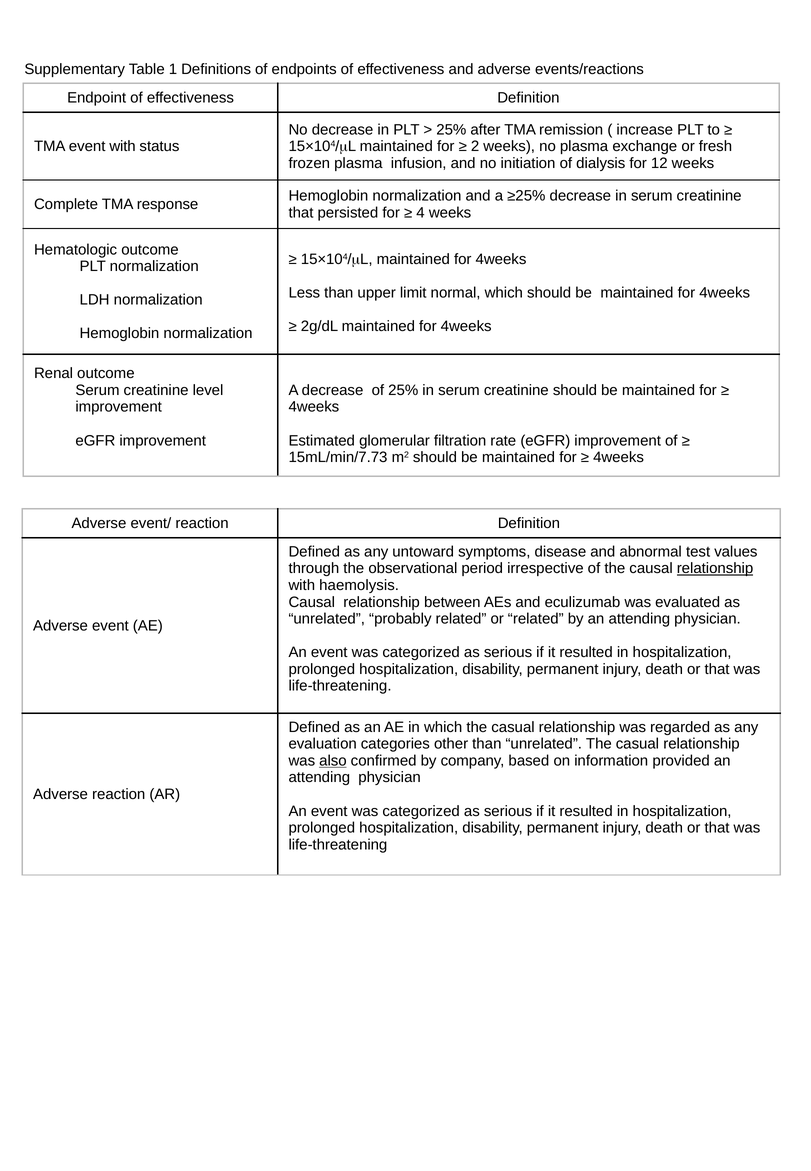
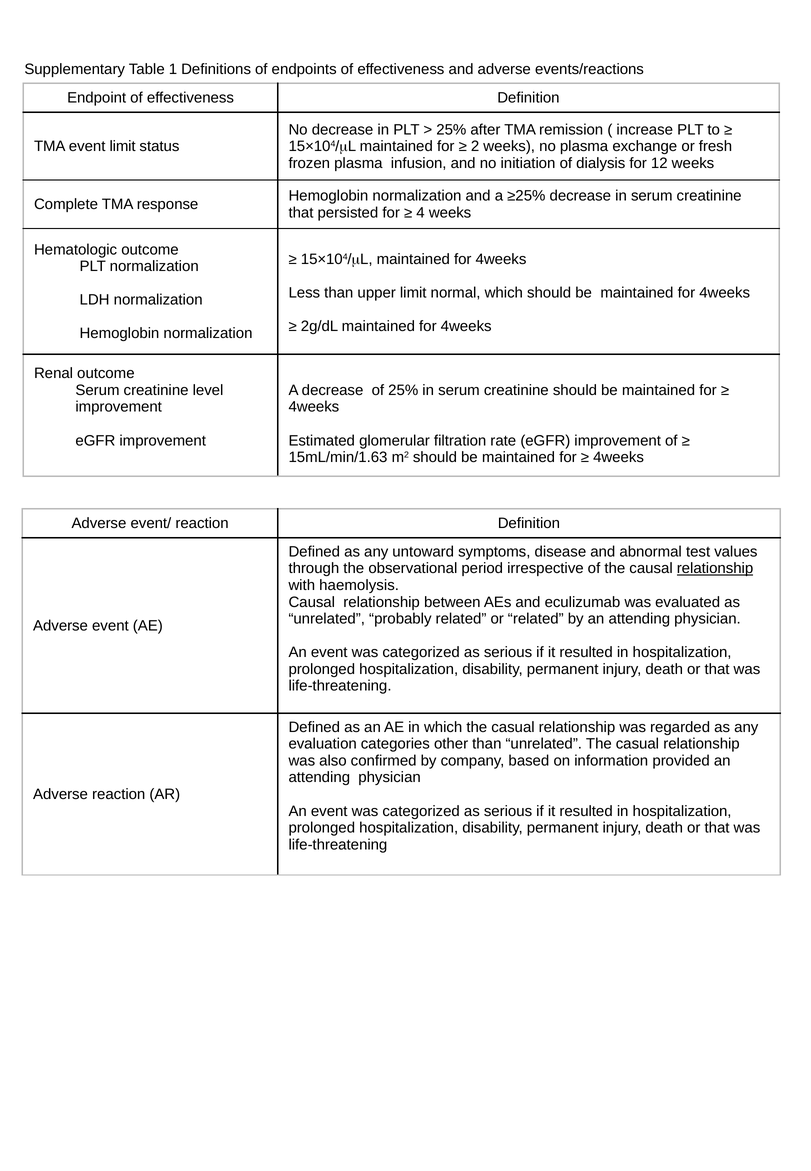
event with: with -> limit
15mL/min/7.73: 15mL/min/7.73 -> 15mL/min/1.63
also underline: present -> none
